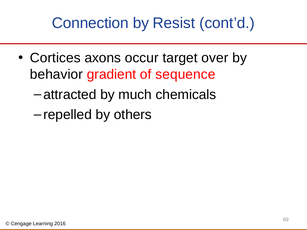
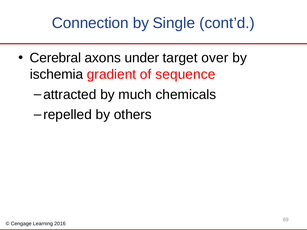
Resist: Resist -> Single
Cortices: Cortices -> Cerebral
occur: occur -> under
behavior: behavior -> ischemia
